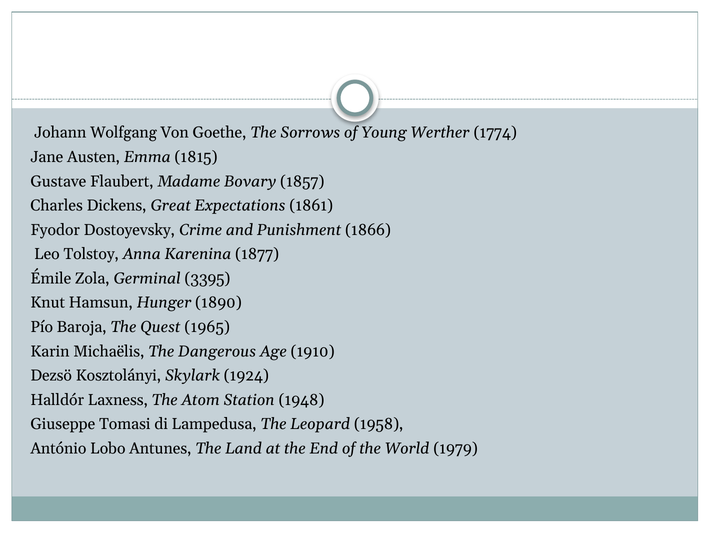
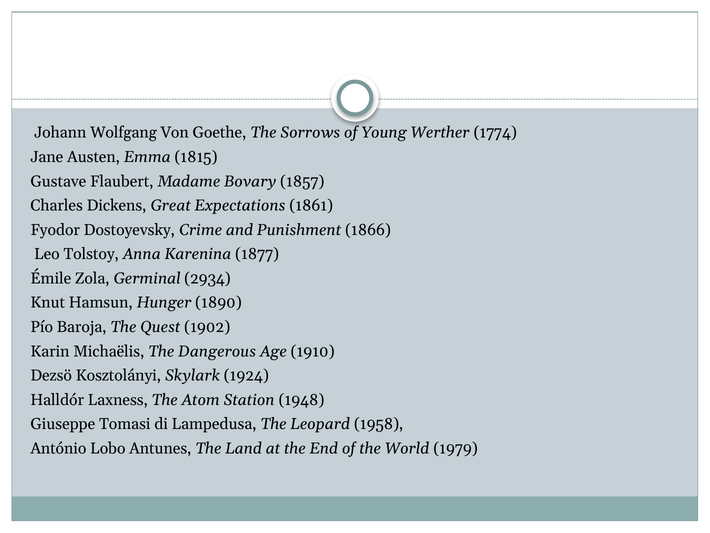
3395: 3395 -> 2934
1965: 1965 -> 1902
